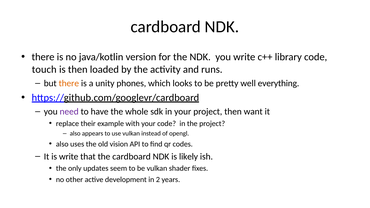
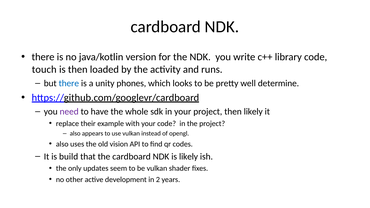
there at (69, 83) colour: orange -> blue
everything: everything -> determine
then want: want -> likely
is write: write -> build
